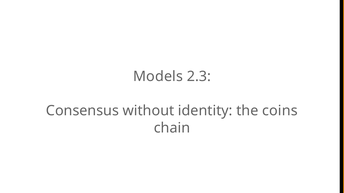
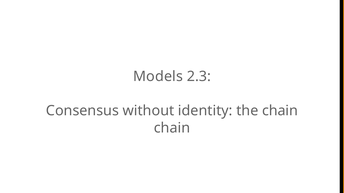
the coins: coins -> chain
